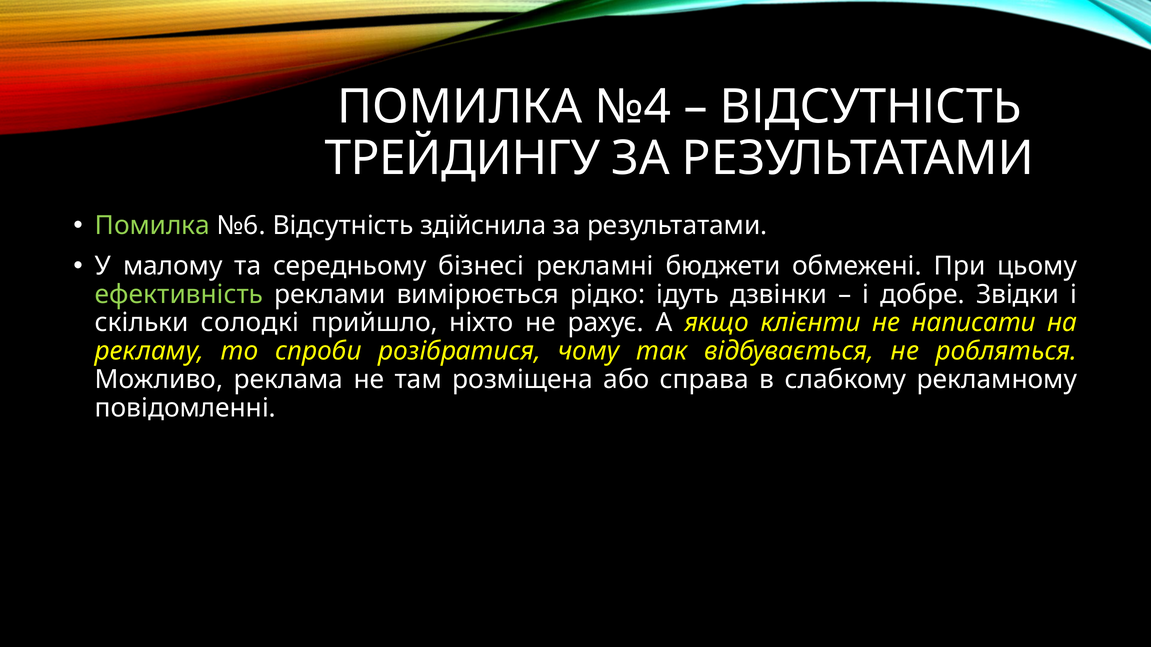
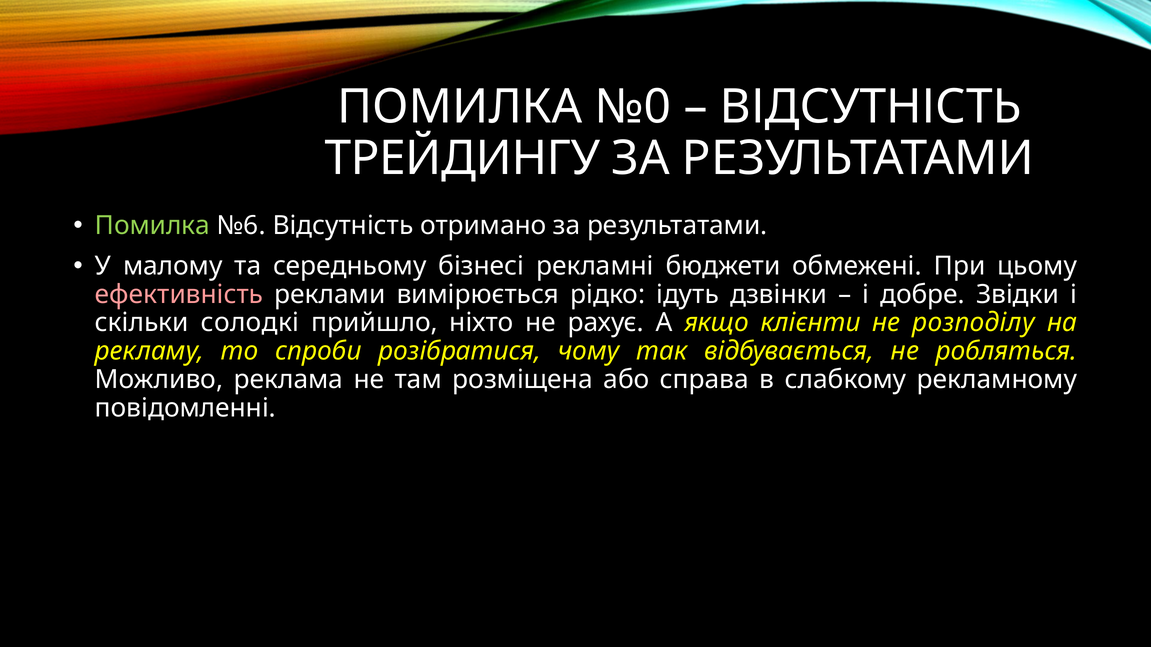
№4: №4 -> №0
здійснила: здійснила -> отримано
ефективність colour: light green -> pink
написати: написати -> розподілу
